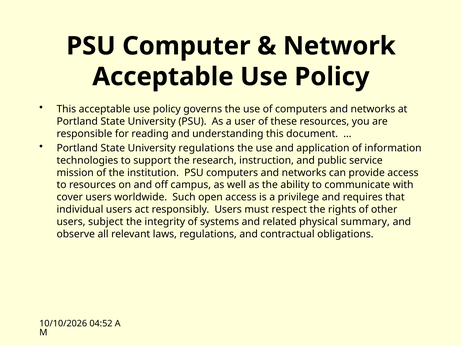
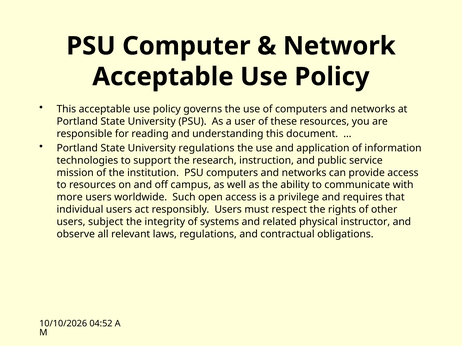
cover: cover -> more
summary: summary -> instructor
